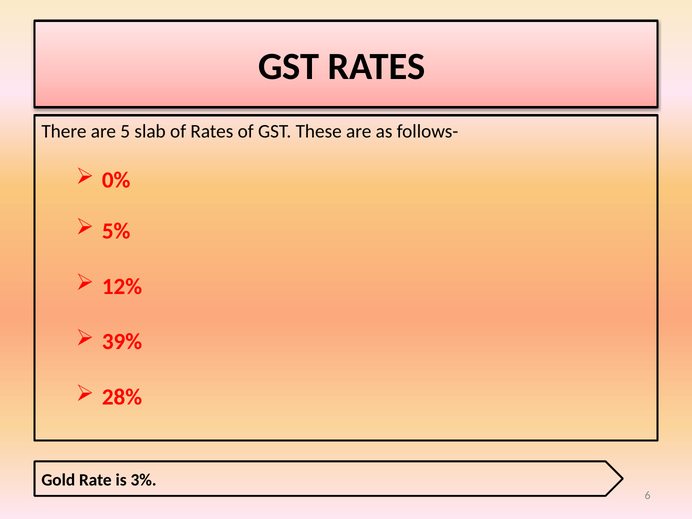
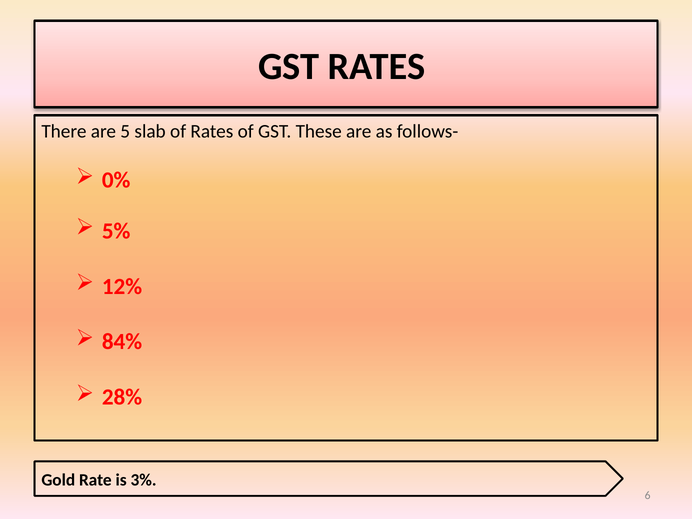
39%: 39% -> 84%
